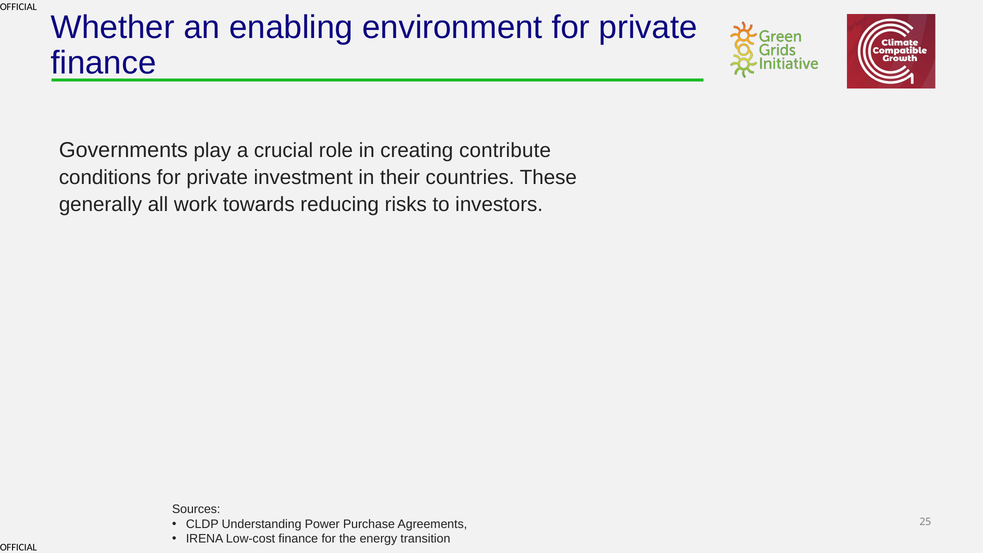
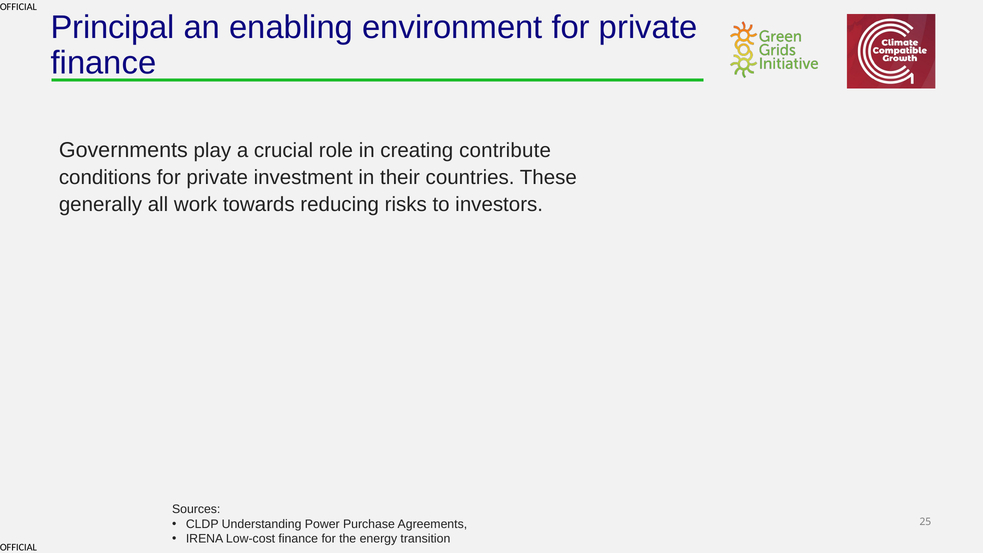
Whether: Whether -> Principal
